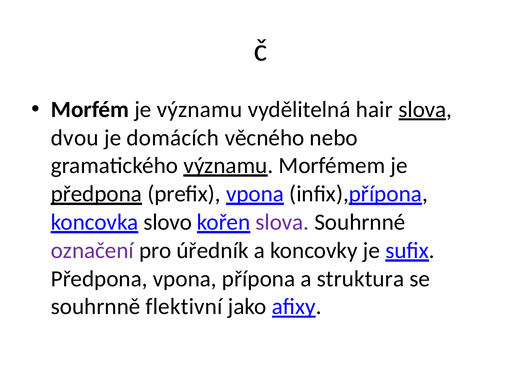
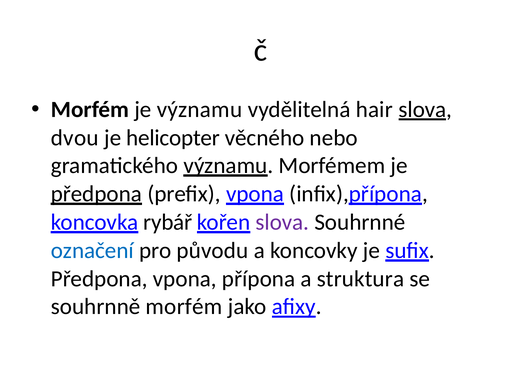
domácích: domácích -> helicopter
slovo: slovo -> rybář
označení colour: purple -> blue
úředník: úředník -> původu
souhrnně flektivní: flektivní -> morfém
